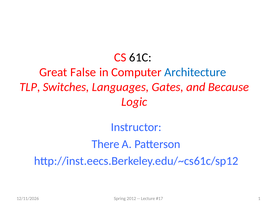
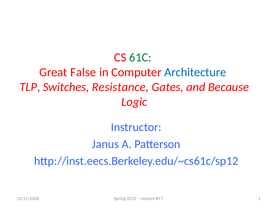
61C colour: black -> green
Languages: Languages -> Resistance
There: There -> Janus
